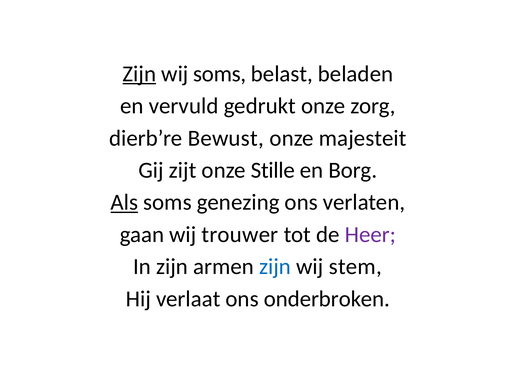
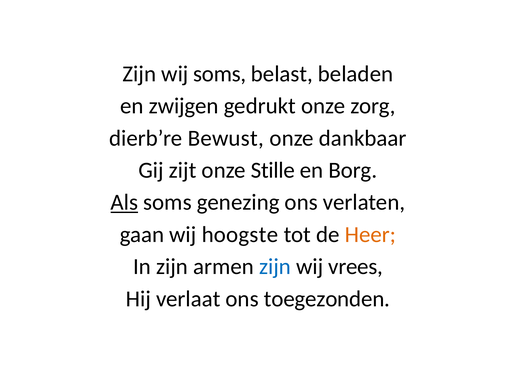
Zijn at (139, 74) underline: present -> none
vervuld: vervuld -> zwijgen
majesteit: majesteit -> dankbaar
trouwer: trouwer -> hoogste
Heer colour: purple -> orange
stem: stem -> vrees
onderbroken: onderbroken -> toegezonden
